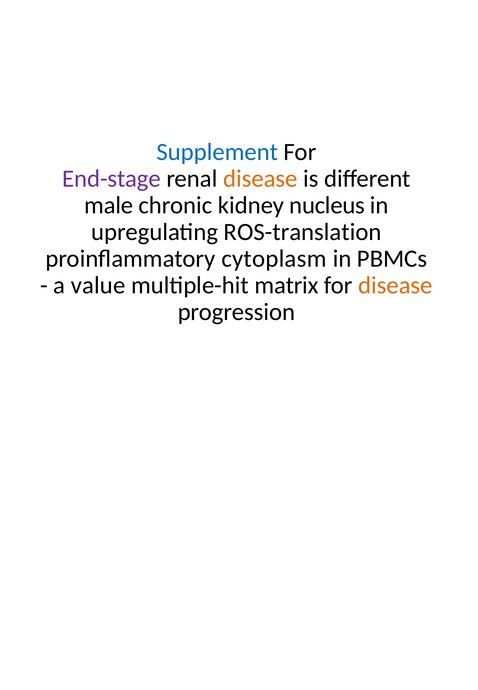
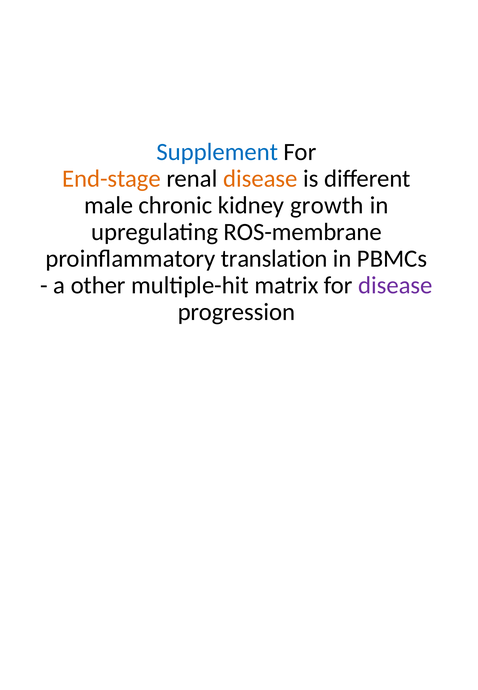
End-stage colour: purple -> orange
nucleus: nucleus -> growth
ROS-translation: ROS-translation -> ROS-membrane
cytoplasm: cytoplasm -> translation
value: value -> other
disease at (395, 286) colour: orange -> purple
